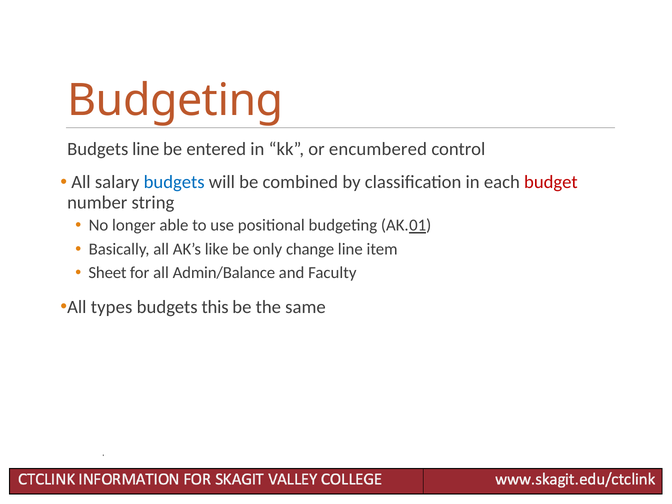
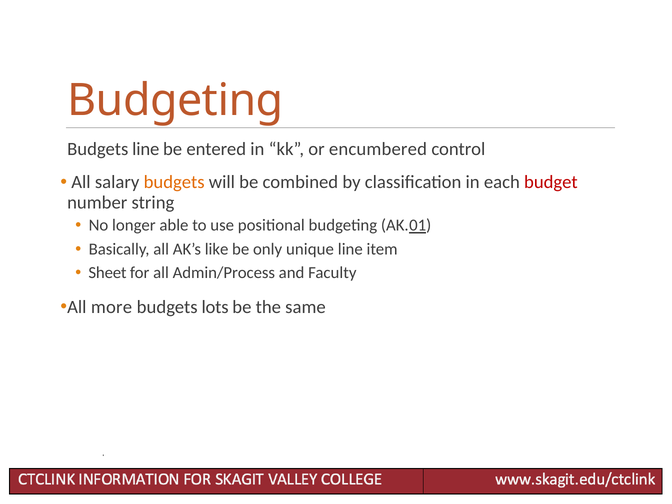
budgets at (174, 182) colour: blue -> orange
change: change -> unique
Admin/Balance: Admin/Balance -> Admin/Process
types: types -> more
this: this -> lots
